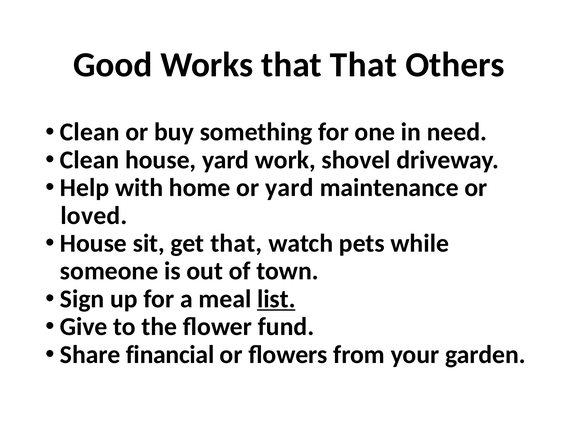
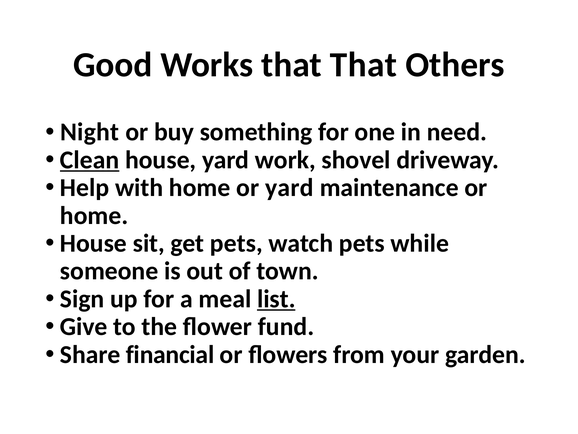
Clean at (90, 132): Clean -> Night
Clean at (90, 160) underline: none -> present
loved at (94, 215): loved -> home
get that: that -> pets
